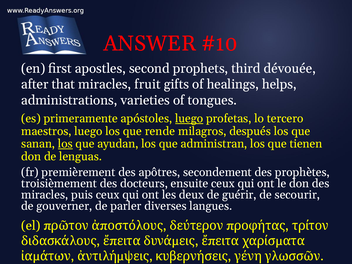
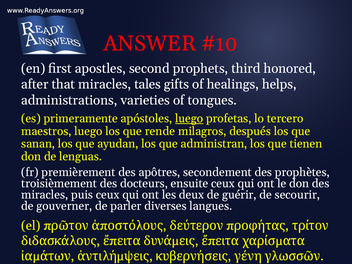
dévouée: dévouée -> honored
fruit: fruit -> tales
los at (65, 144) underline: present -> none
